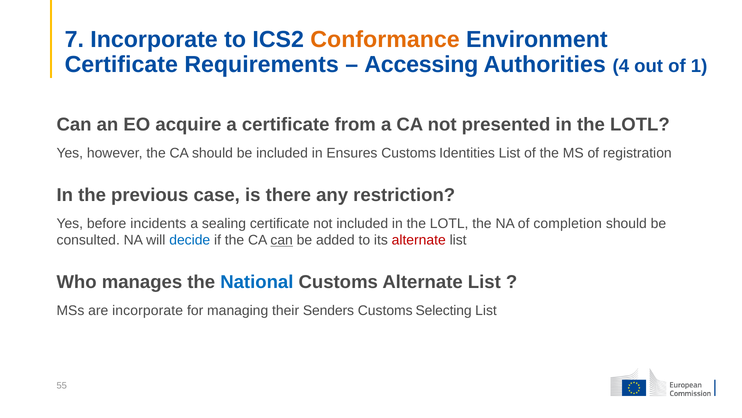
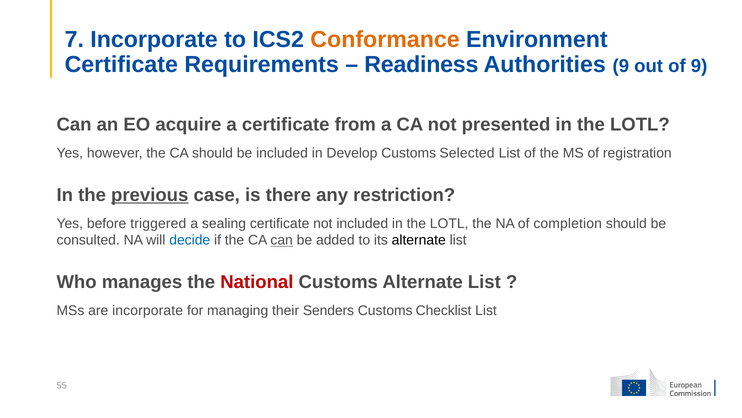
Accessing: Accessing -> Readiness
Authorities 4: 4 -> 9
of 1: 1 -> 9
Ensures: Ensures -> Develop
Identities: Identities -> Selected
previous underline: none -> present
incidents: incidents -> triggered
alternate at (419, 240) colour: red -> black
National colour: blue -> red
Selecting: Selecting -> Checklist
